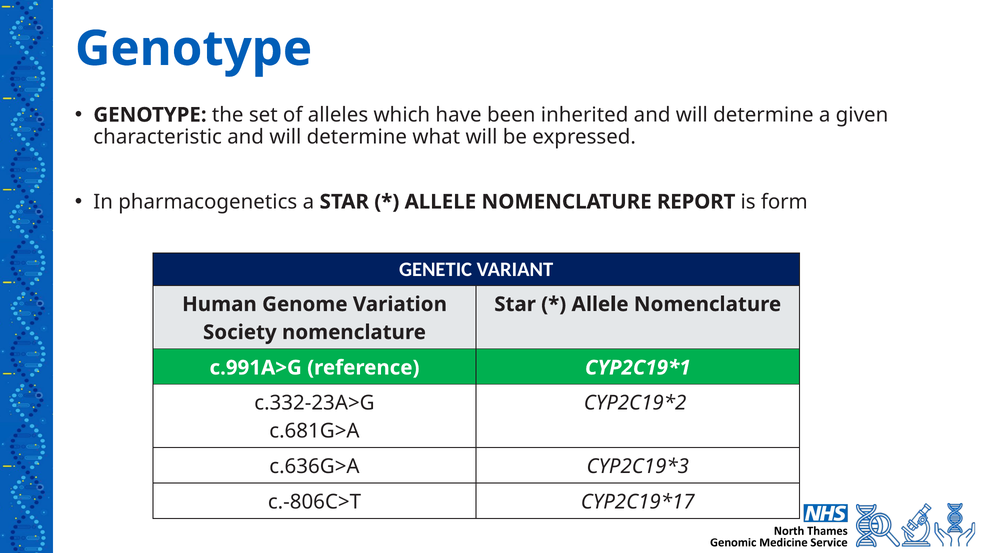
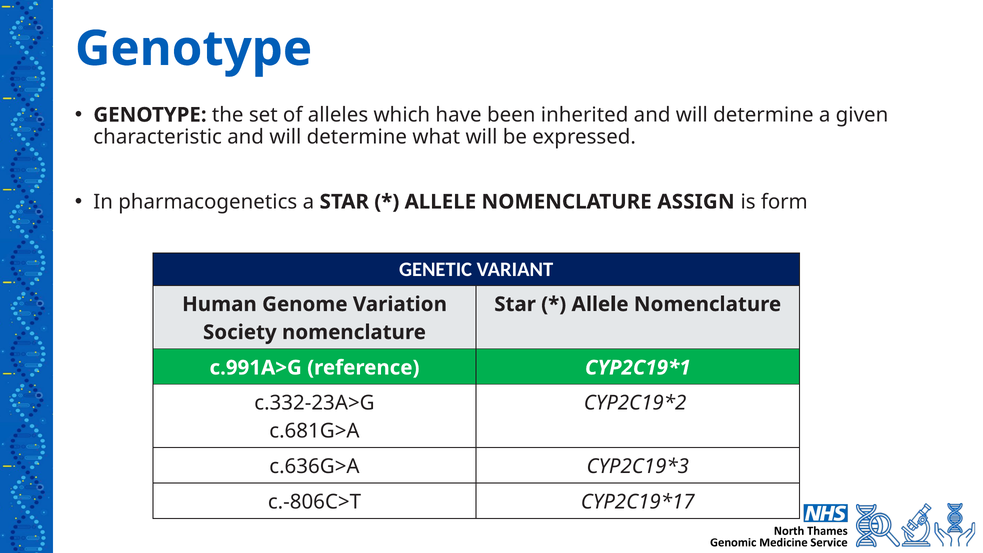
REPORT: REPORT -> ASSIGN
